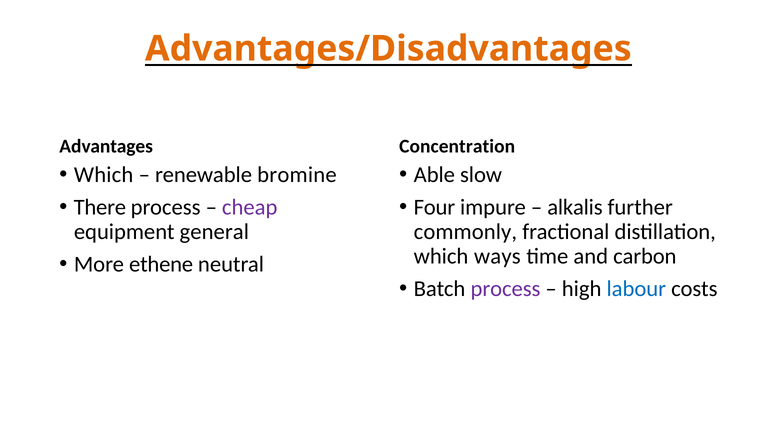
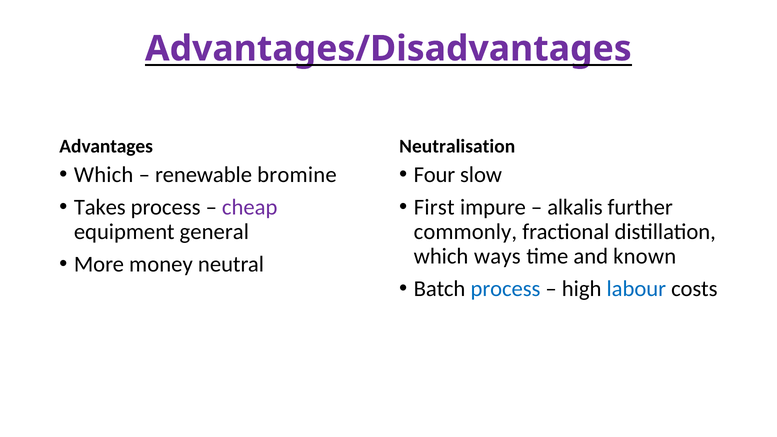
Advantages/Disadvantages colour: orange -> purple
Concentration: Concentration -> Neutralisation
Able: Able -> Four
There: There -> Takes
Four: Four -> First
carbon: carbon -> known
ethene: ethene -> money
process at (505, 289) colour: purple -> blue
